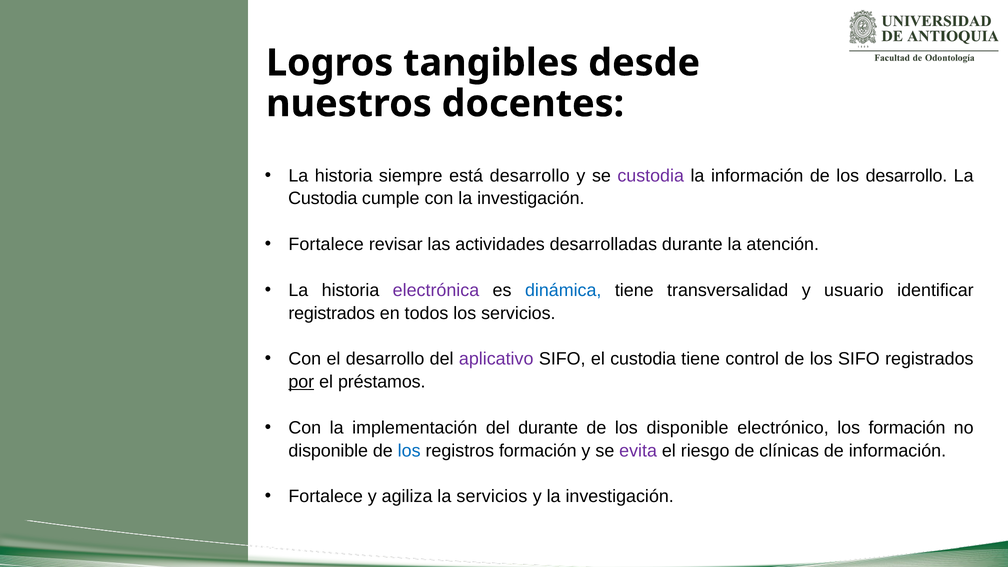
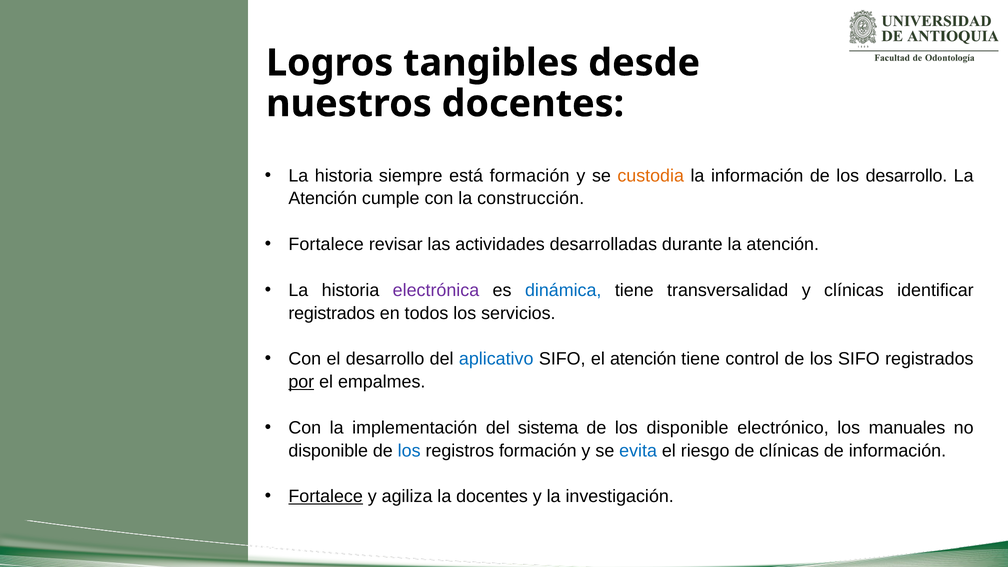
está desarrollo: desarrollo -> formación
custodia at (651, 176) colour: purple -> orange
Custodia at (323, 199): Custodia -> Atención
con la investigación: investigación -> construcción
y usuario: usuario -> clínicas
aplicativo colour: purple -> blue
el custodia: custodia -> atención
préstamos: préstamos -> empalmes
del durante: durante -> sistema
los formación: formación -> manuales
evita colour: purple -> blue
Fortalece at (326, 496) underline: none -> present
la servicios: servicios -> docentes
